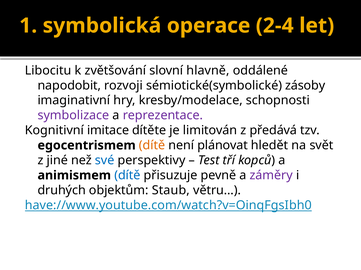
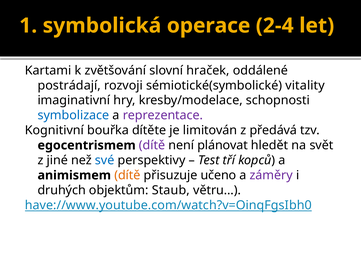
Libocitu: Libocitu -> Kartami
hlavně: hlavně -> hraček
napodobit: napodobit -> postrádají
zásoby: zásoby -> vitality
symbolizace colour: purple -> blue
imitace: imitace -> bouřka
dítě at (152, 146) colour: orange -> purple
dítě at (127, 176) colour: blue -> orange
pevně: pevně -> učeno
